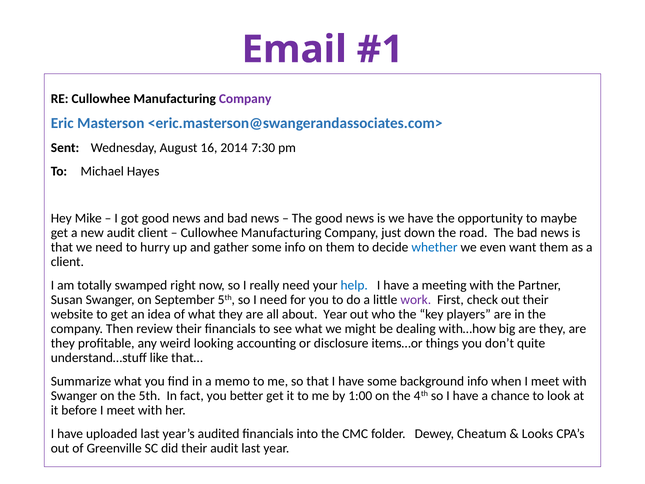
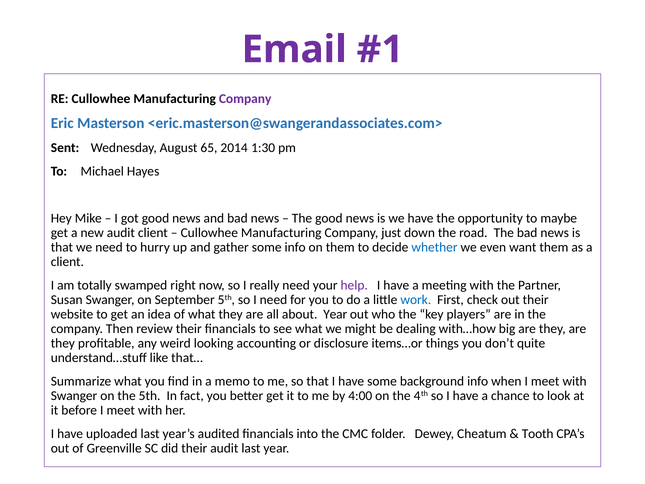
16: 16 -> 65
7:30: 7:30 -> 1:30
help colour: blue -> purple
work colour: purple -> blue
1:00: 1:00 -> 4:00
Looks: Looks -> Tooth
